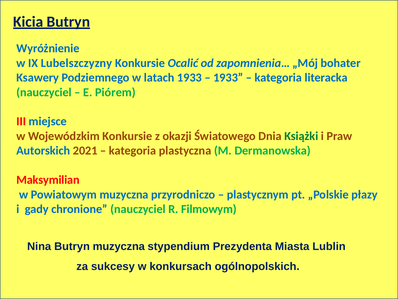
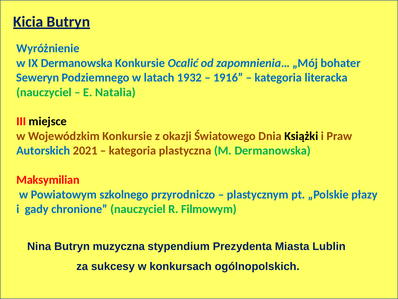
IX Lubelszczyzny: Lubelszczyzny -> Dermanowska
Ksawery: Ksawery -> Seweryn
latach 1933: 1933 -> 1932
1933 at (228, 77): 1933 -> 1916
Piórem: Piórem -> Natalia
miejsce colour: blue -> black
Książki colour: green -> black
Powiatowym muzyczna: muzyczna -> szkolnego
